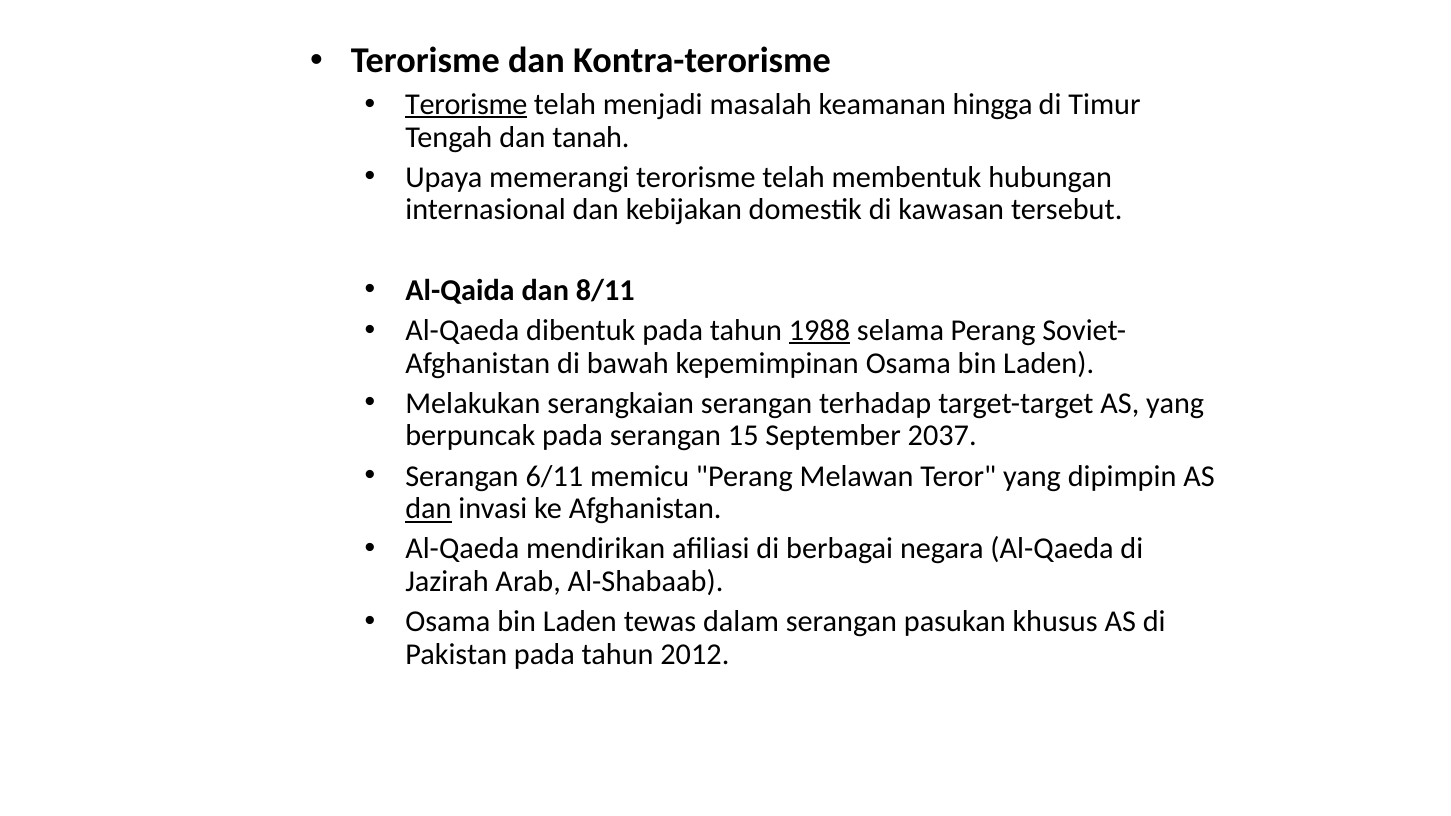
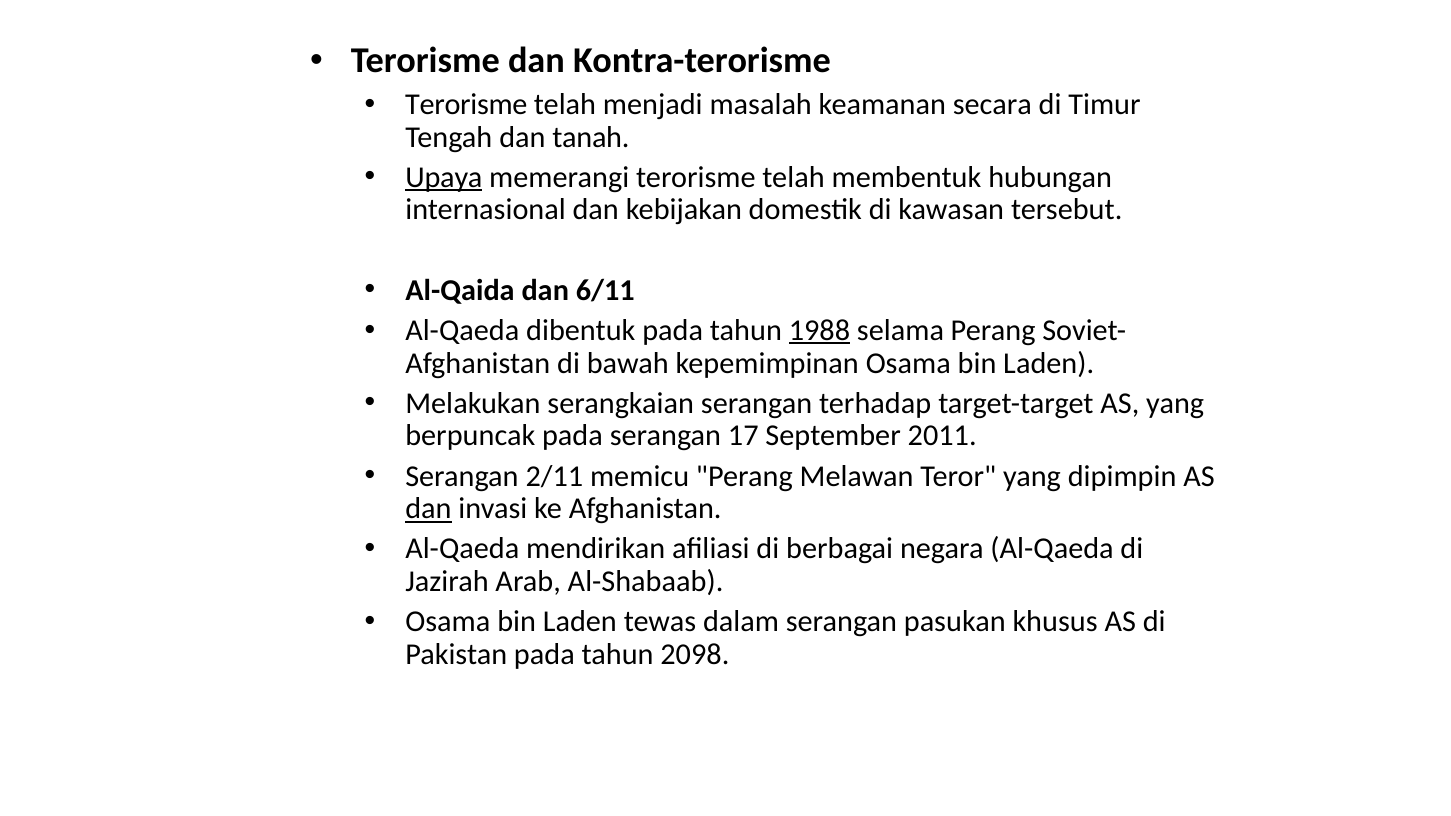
Terorisme at (466, 104) underline: present -> none
hingga: hingga -> secara
Upaya underline: none -> present
8/11: 8/11 -> 6/11
15: 15 -> 17
2037: 2037 -> 2011
6/11: 6/11 -> 2/11
2012: 2012 -> 2098
